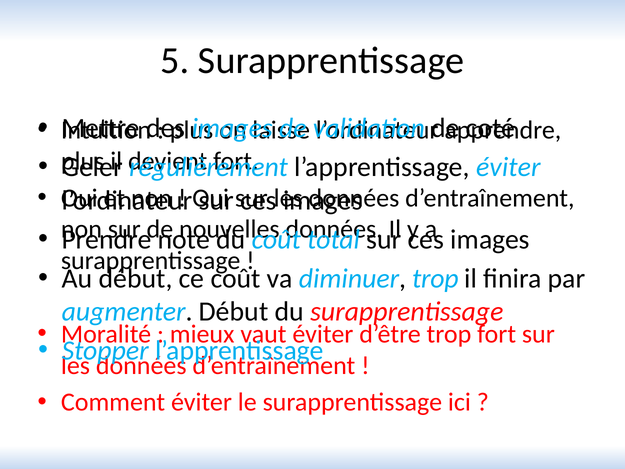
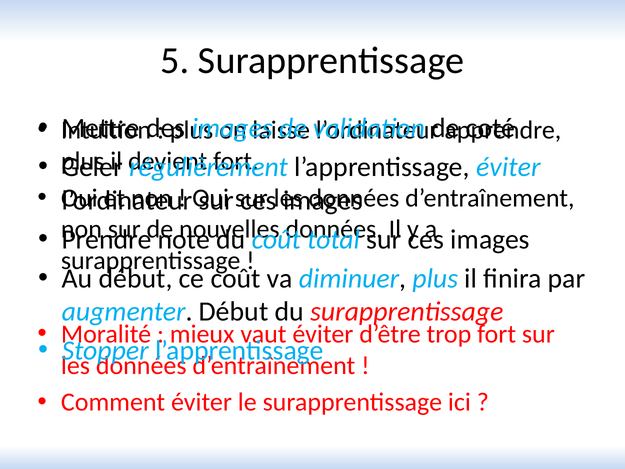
diminuer trop: trop -> plus
